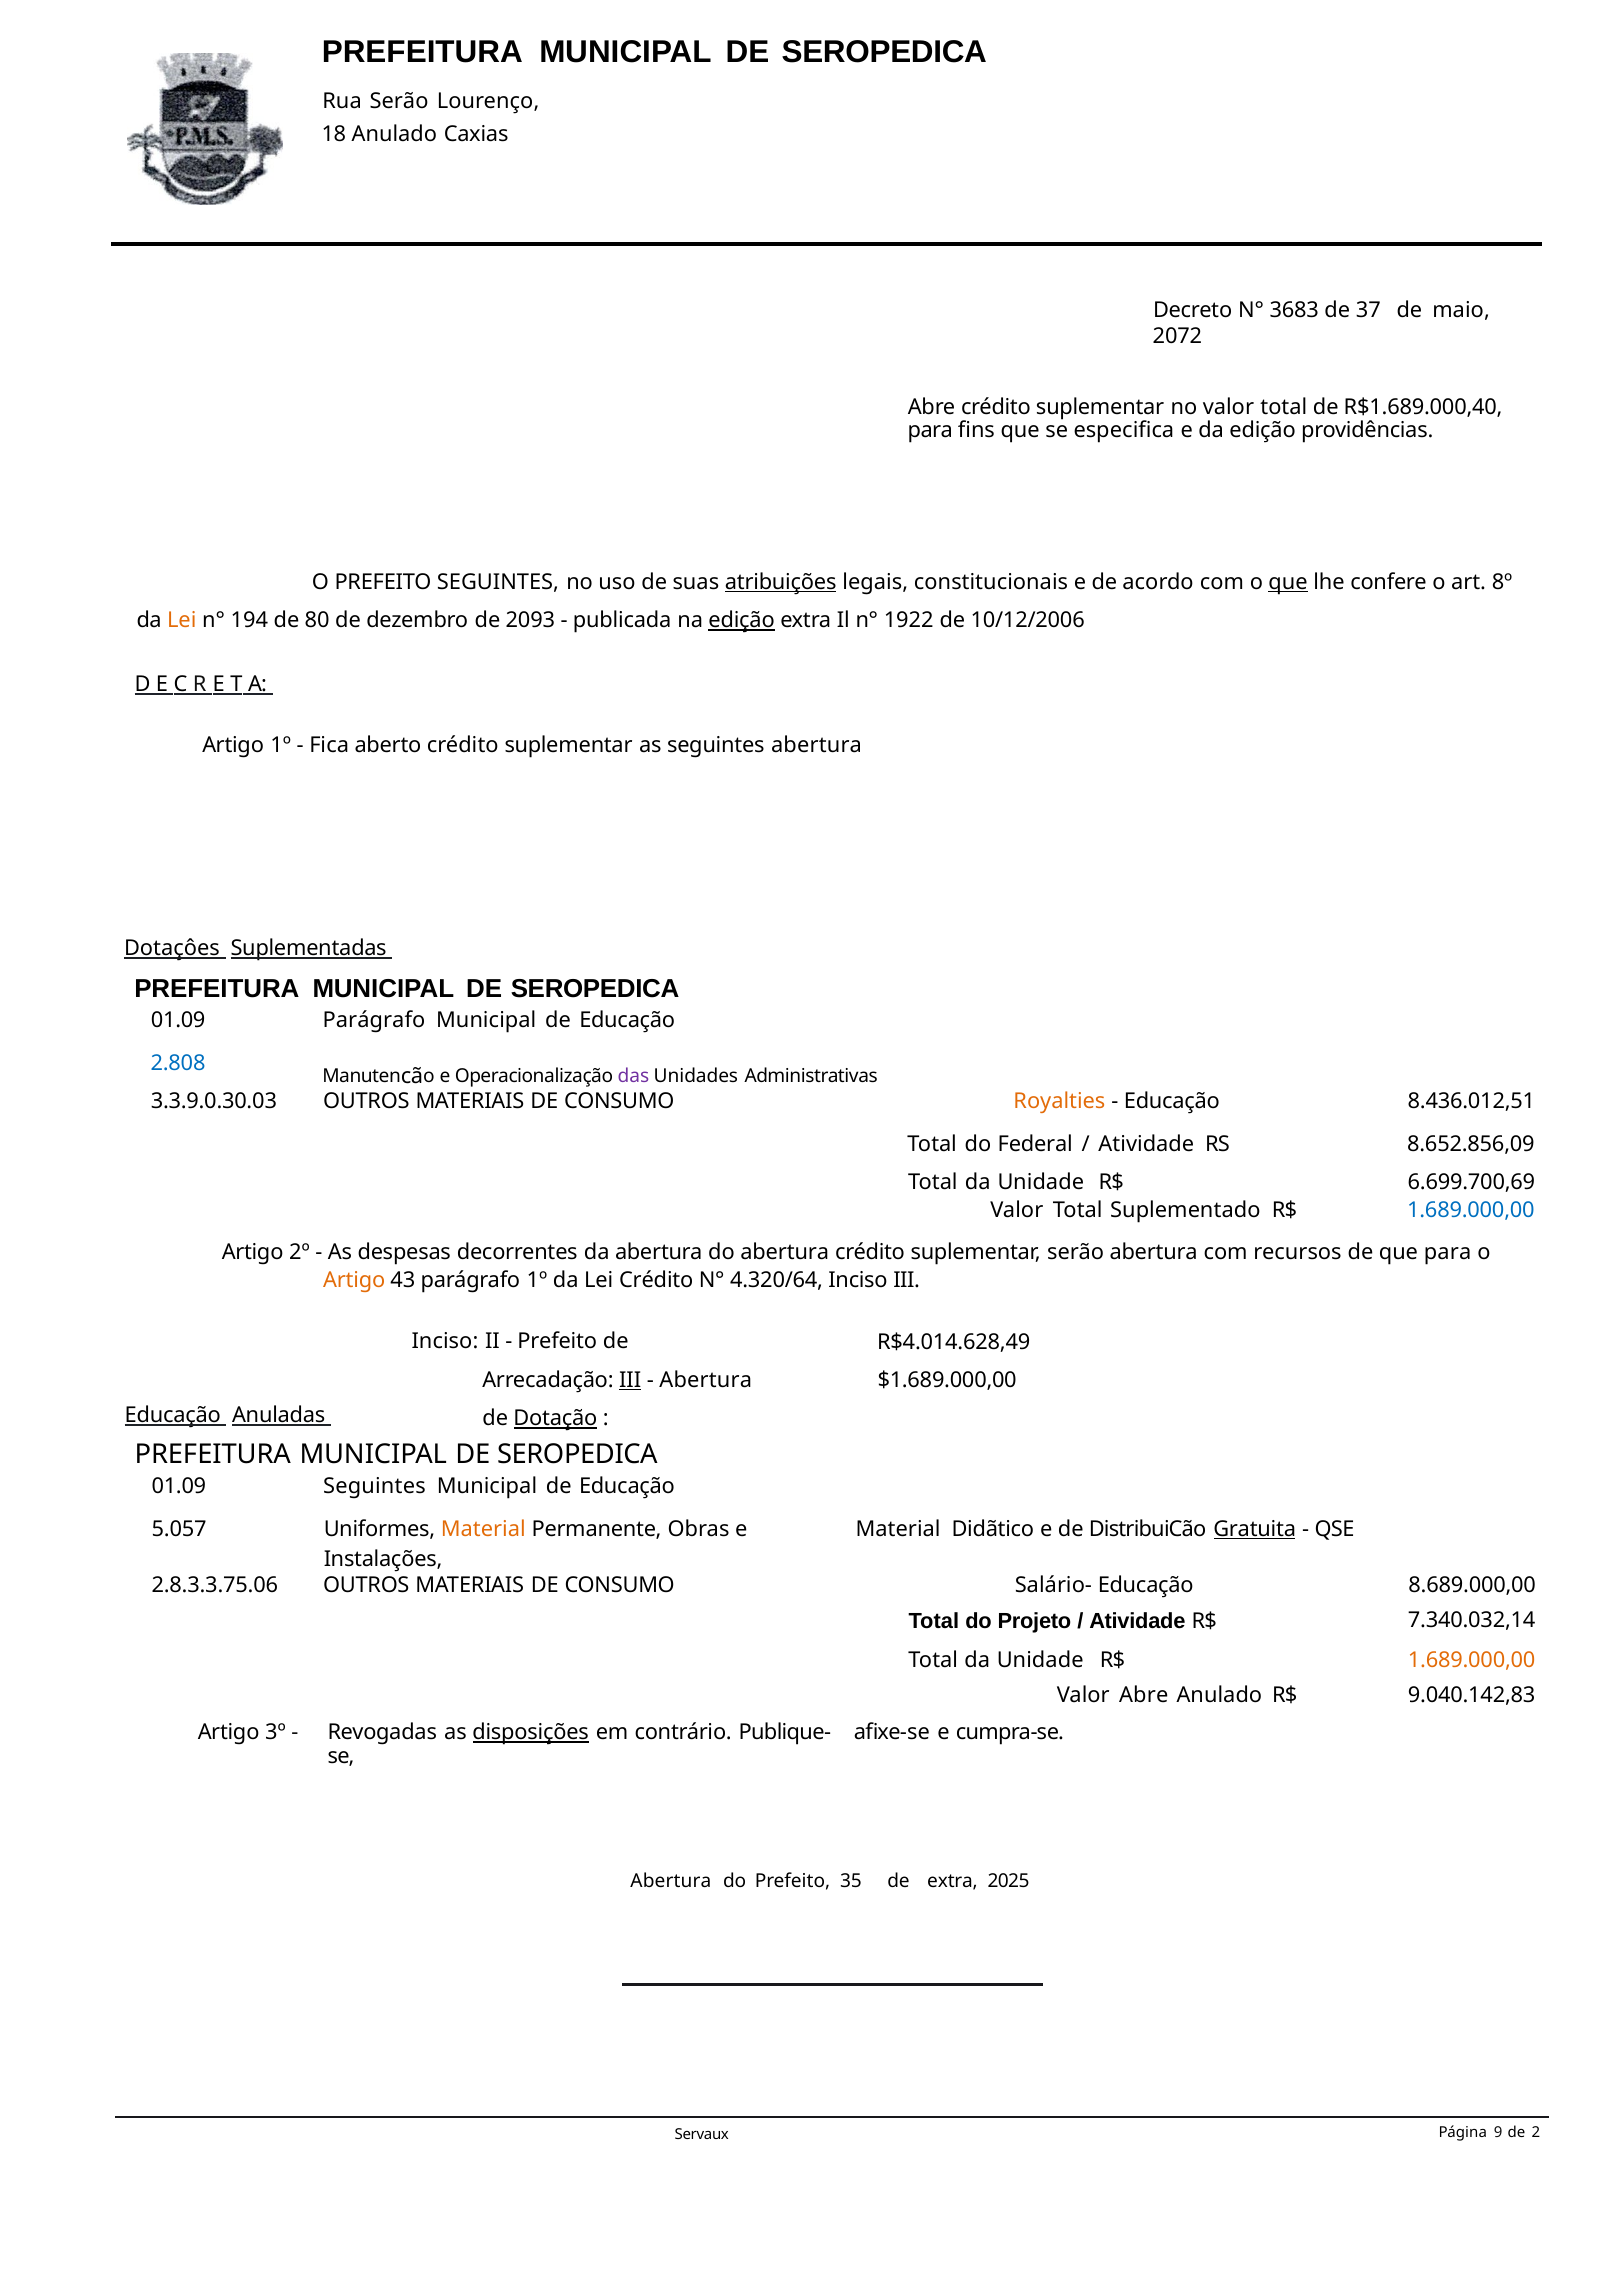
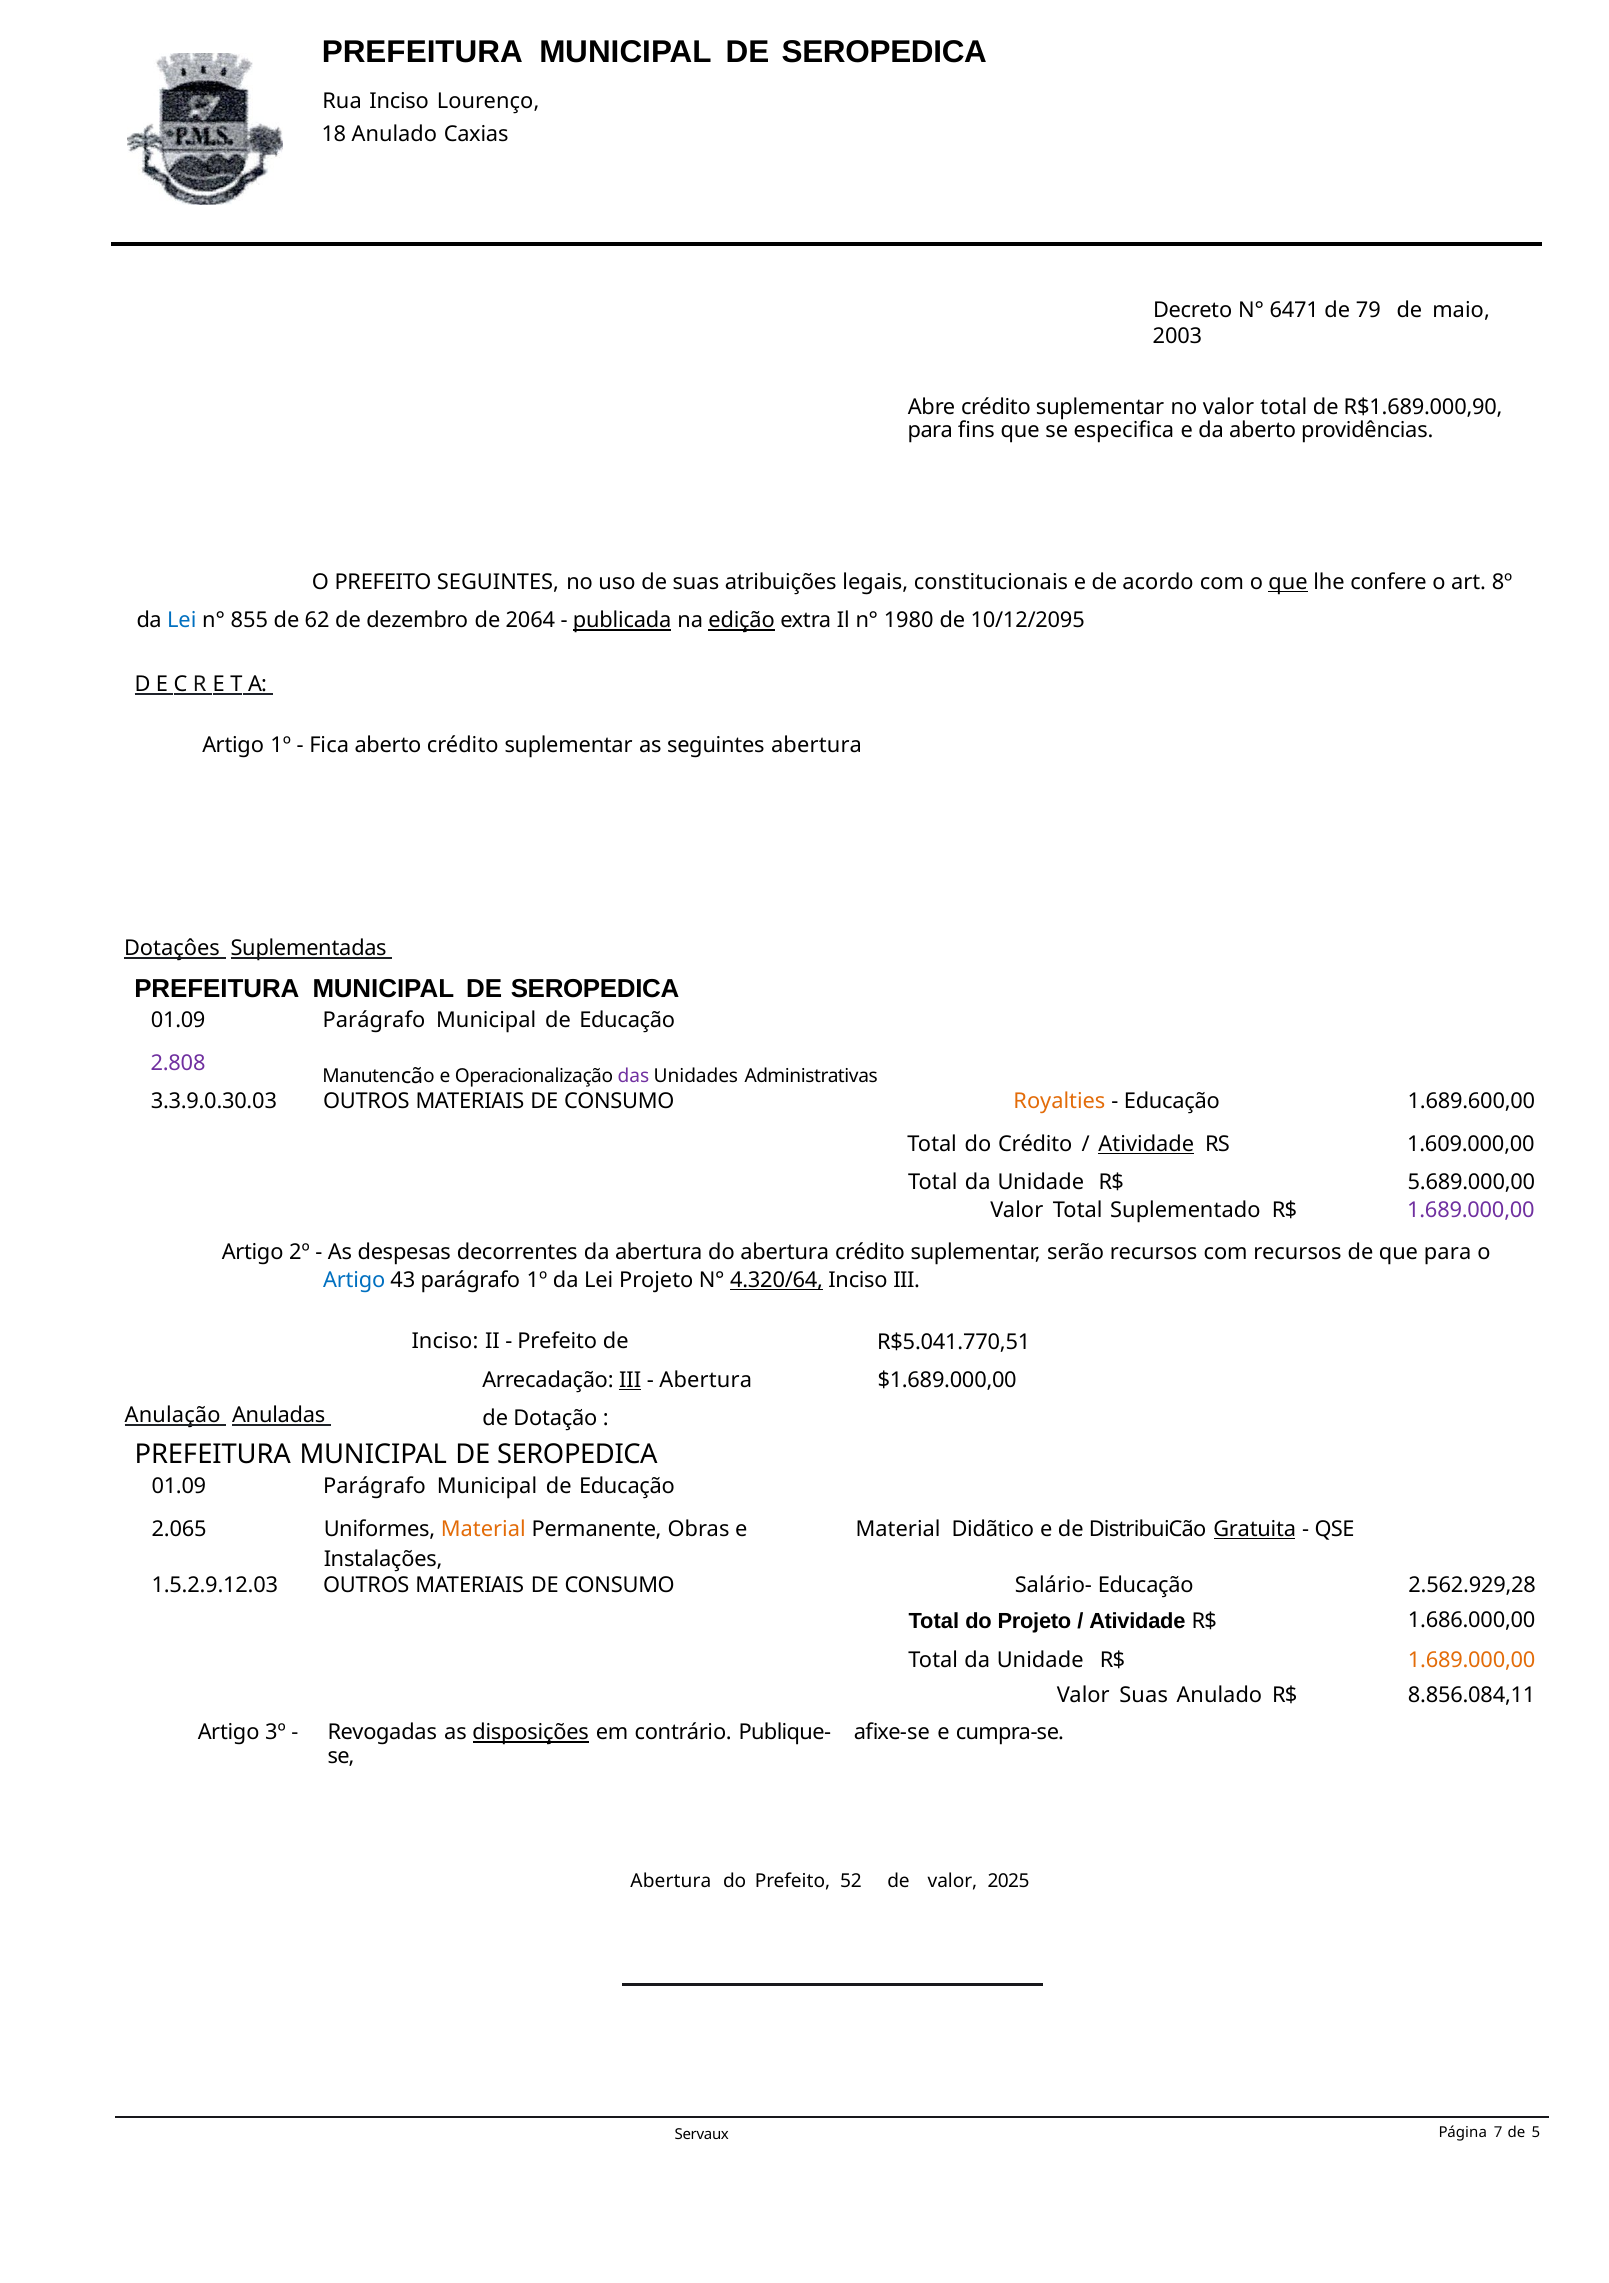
Rua Serão: Serão -> Inciso
3683: 3683 -> 6471
37: 37 -> 79
2072: 2072 -> 2003
R$1.689.000,40: R$1.689.000,40 -> R$1.689.000,90
da edição: edição -> aberto
atribuições underline: present -> none
Lei at (182, 621) colour: orange -> blue
194: 194 -> 855
80: 80 -> 62
2093: 2093 -> 2064
publicada underline: none -> present
1922: 1922 -> 1980
10/12/2006: 10/12/2006 -> 10/12/2095
2.808 colour: blue -> purple
8.436.012,51: 8.436.012,51 -> 1.689.600,00
do Federal: Federal -> Crédito
Atividade at (1146, 1144) underline: none -> present
8.652.856,09: 8.652.856,09 -> 1.609.000,00
6.699.700,69: 6.699.700,69 -> 5.689.000,00
1.689.000,00 at (1471, 1211) colour: blue -> purple
serão abertura: abertura -> recursos
Artigo at (354, 1280) colour: orange -> blue
Lei Crédito: Crédito -> Projeto
4.320/64 underline: none -> present
R$4.014.628,49: R$4.014.628,49 -> R$5.041.770,51
Educação at (173, 1416): Educação -> Anulação
Dotação underline: present -> none
Seguintes at (374, 1487): Seguintes -> Parágrafo
5.057: 5.057 -> 2.065
2.8.3.3.75.06: 2.8.3.3.75.06 -> 1.5.2.9.12.03
8.689.000,00: 8.689.000,00 -> 2.562.929,28
7.340.032,14: 7.340.032,14 -> 1.686.000,00
Valor Abre: Abre -> Suas
9.040.142,83: 9.040.142,83 -> 8.856.084,11
35: 35 -> 52
de extra: extra -> valor
9: 9 -> 7
2: 2 -> 5
